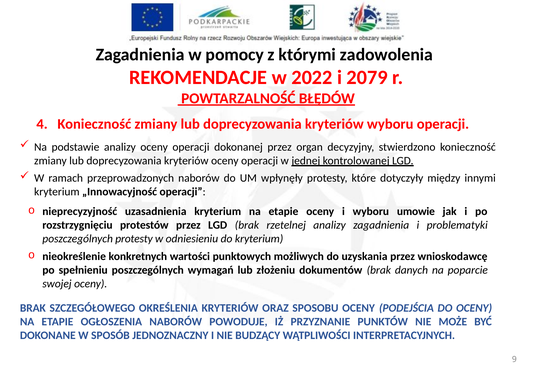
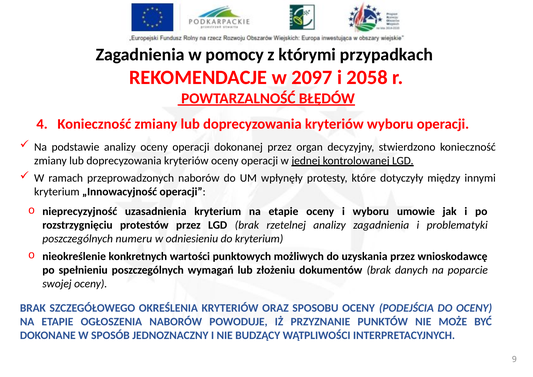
zadowolenia: zadowolenia -> przypadkach
2022: 2022 -> 2097
2079: 2079 -> 2058
poszczególnych protesty: protesty -> numeru
